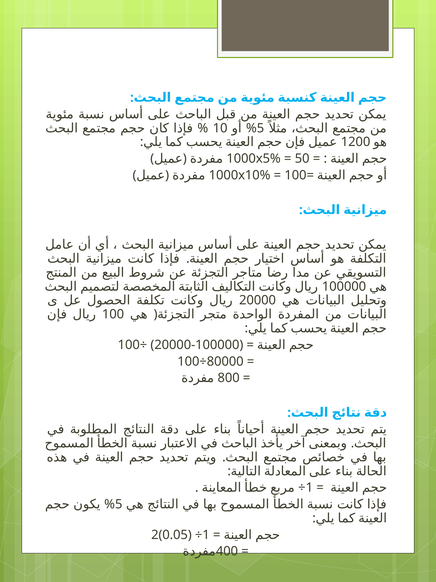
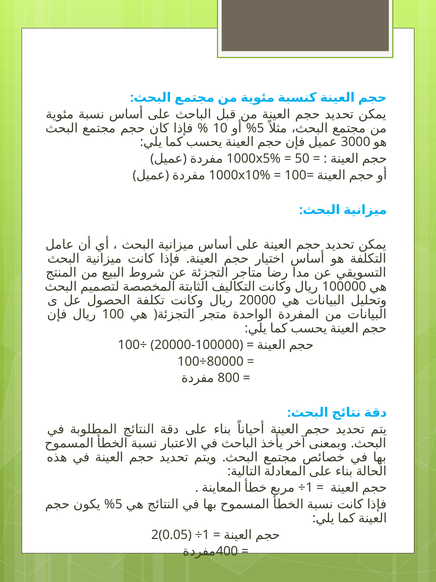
1200: 1200 -> 3000
